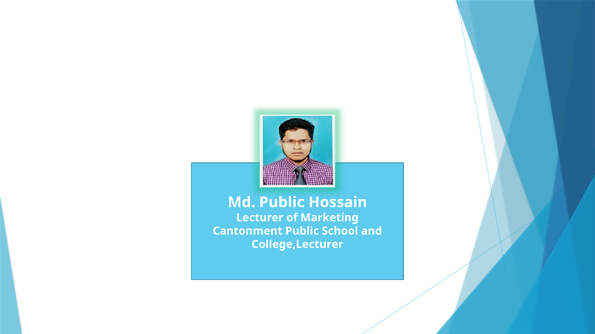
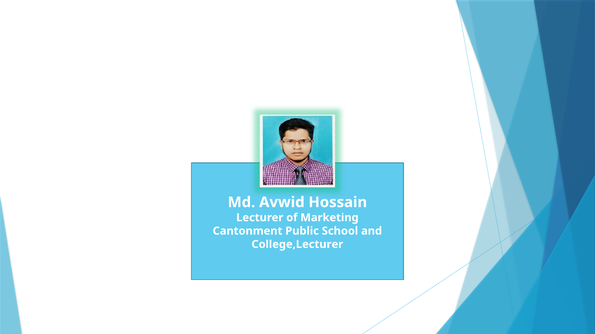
Md Public: Public -> Avwid
